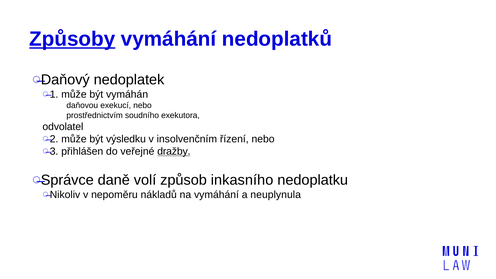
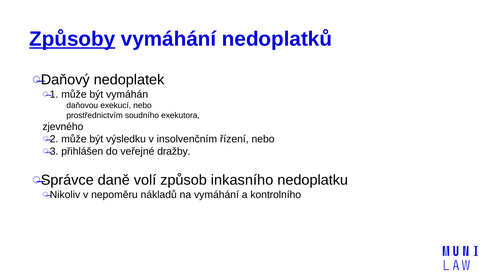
odvolatel: odvolatel -> zjevného
dražby underline: present -> none
neuplynula: neuplynula -> kontrolního
